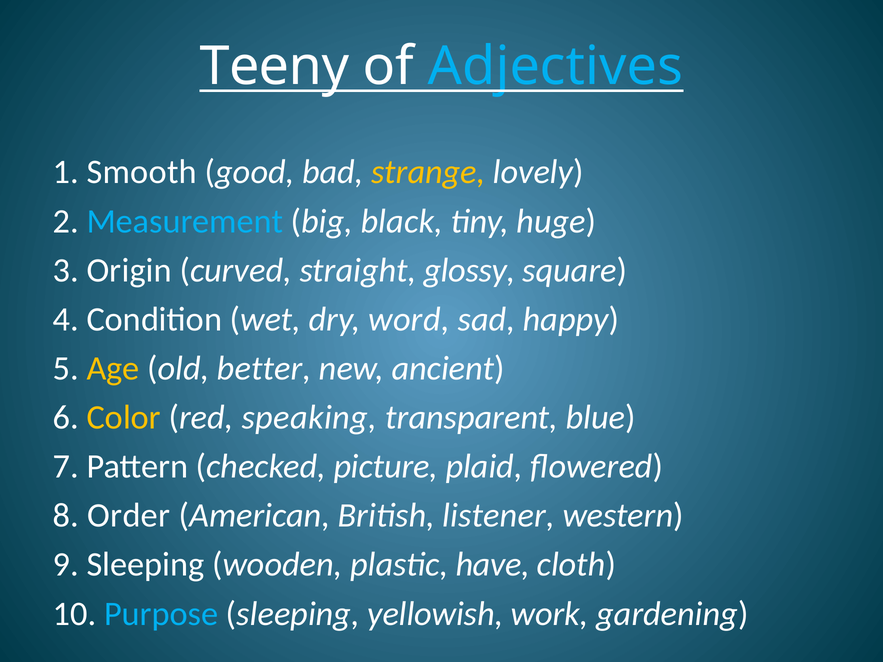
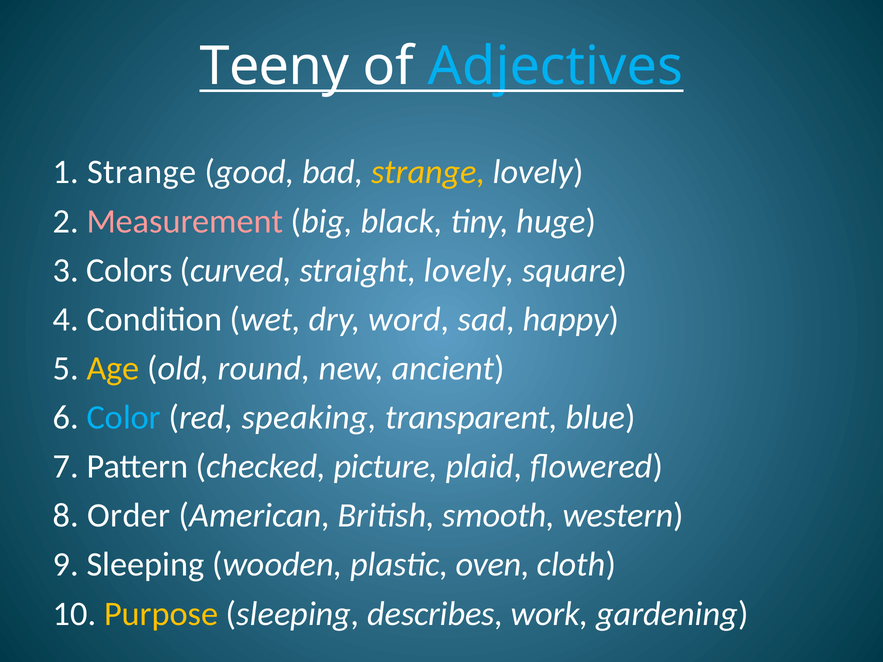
1 Smooth: Smooth -> Strange
Measurement colour: light blue -> pink
Origin: Origin -> Colors
straight glossy: glossy -> lovely
better: better -> round
Color colour: yellow -> light blue
listener: listener -> smooth
have: have -> oven
Purpose colour: light blue -> yellow
yellowish: yellowish -> describes
